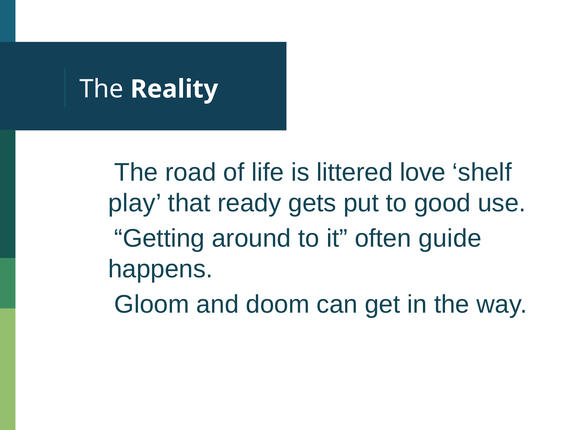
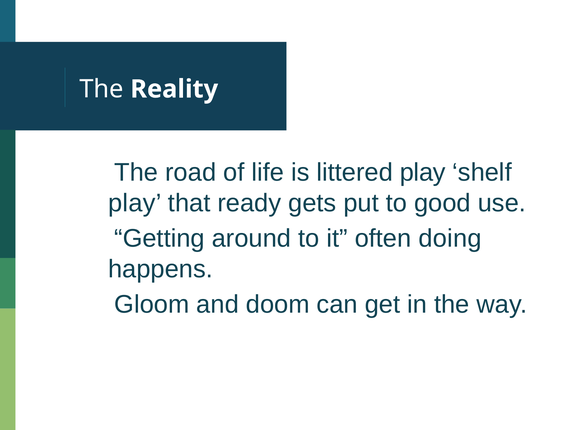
littered love: love -> play
guide: guide -> doing
